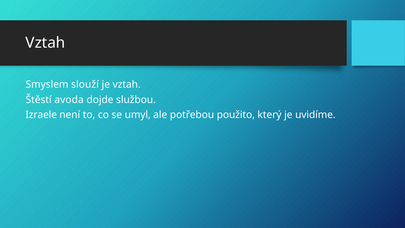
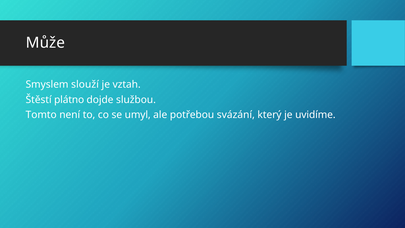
Vztah at (45, 43): Vztah -> Může
avoda: avoda -> plátno
Izraele: Izraele -> Tomto
použito: použito -> svázání
